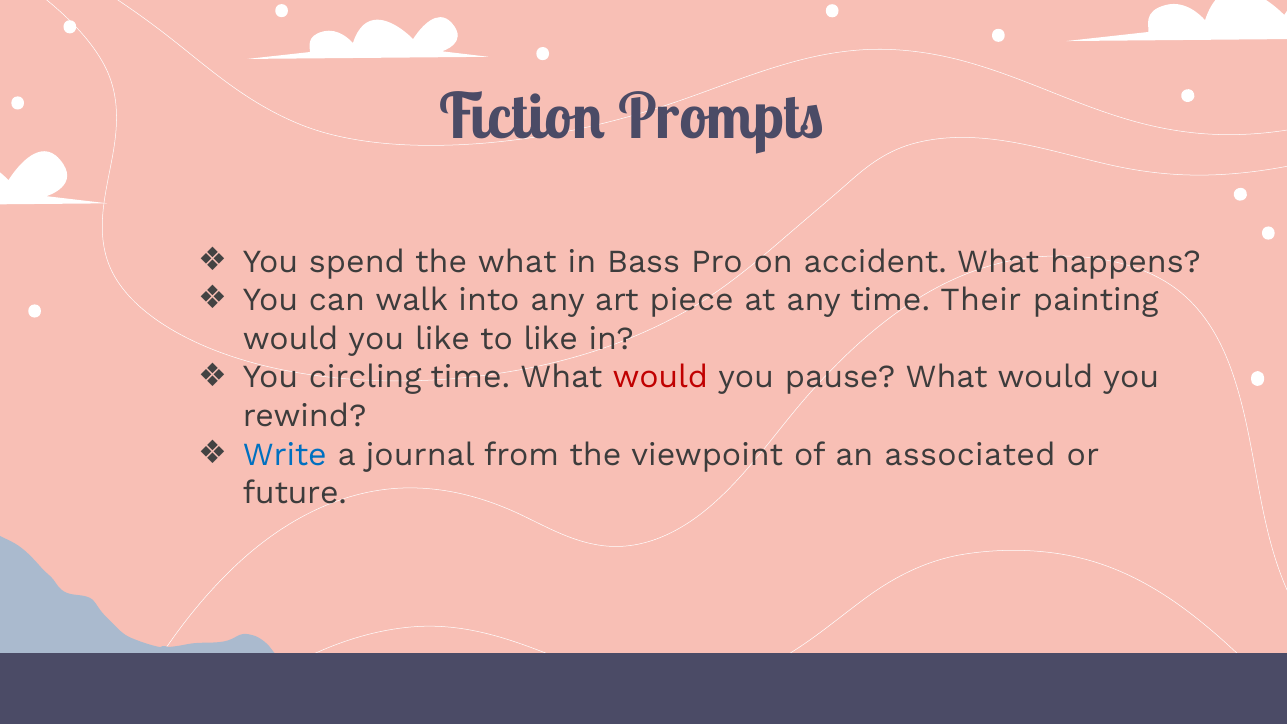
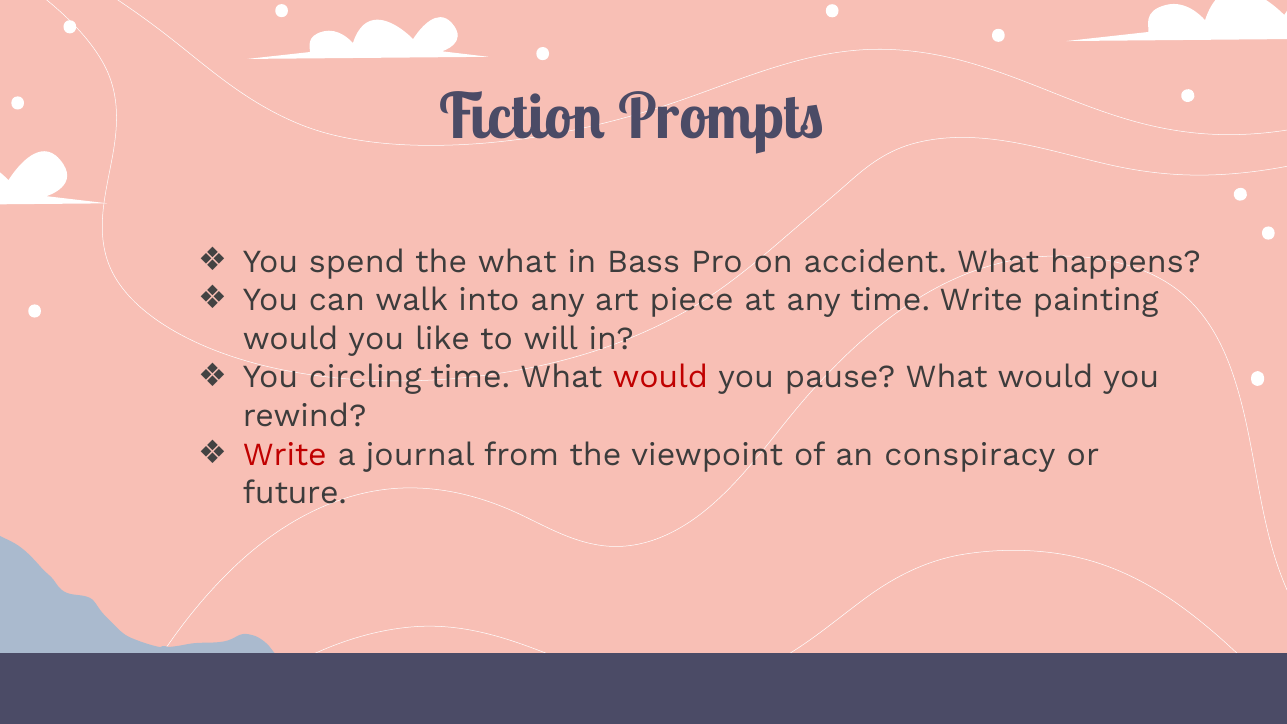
time Their: Their -> Write
to like: like -> will
Write at (285, 454) colour: blue -> red
associated: associated -> conspiracy
